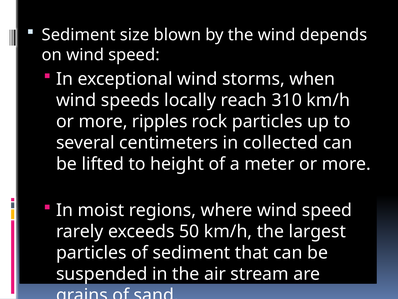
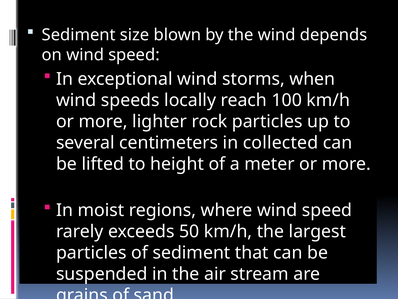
310: 310 -> 100
ripples: ripples -> lighter
